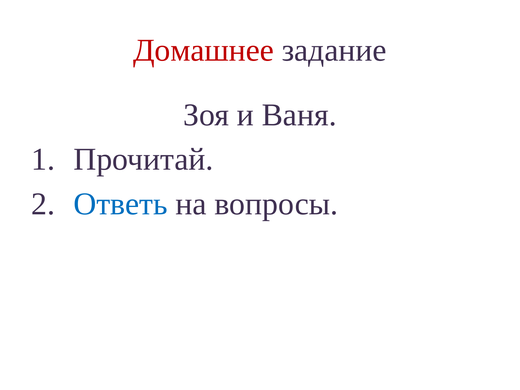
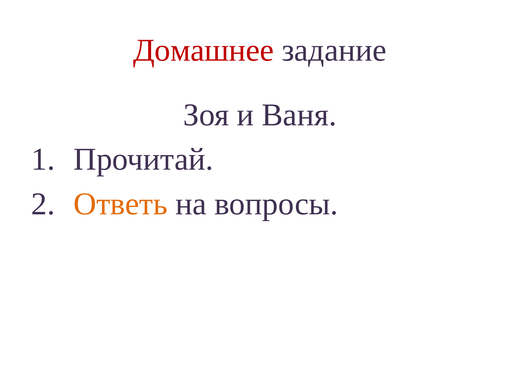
Ответь colour: blue -> orange
